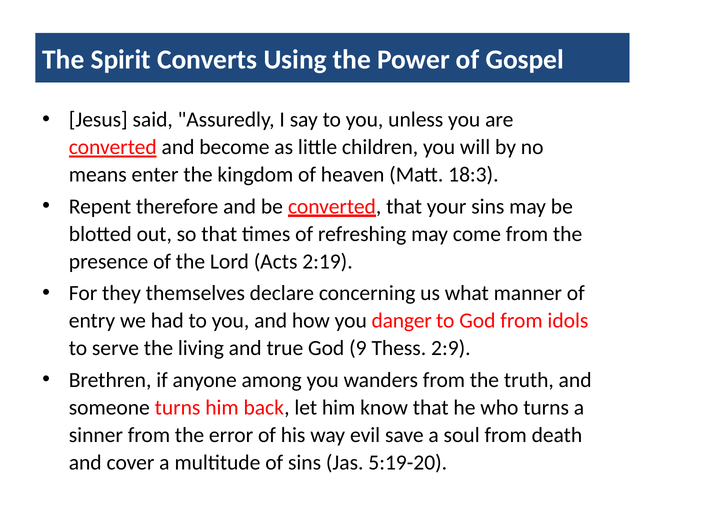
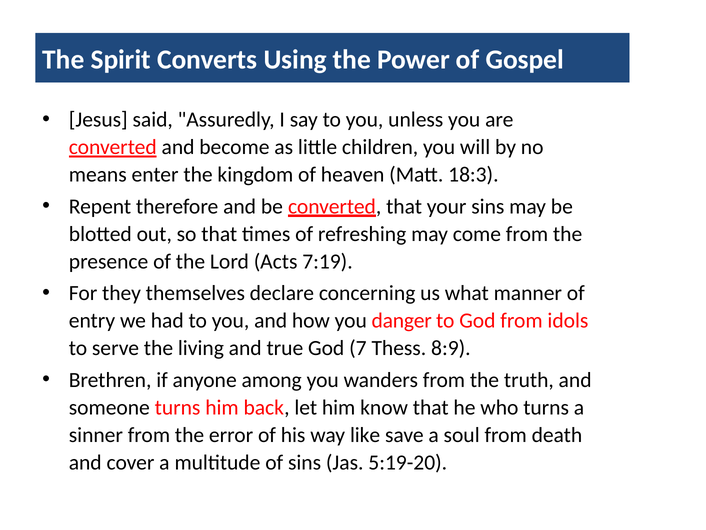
2:19: 2:19 -> 7:19
9: 9 -> 7
2:9: 2:9 -> 8:9
evil: evil -> like
